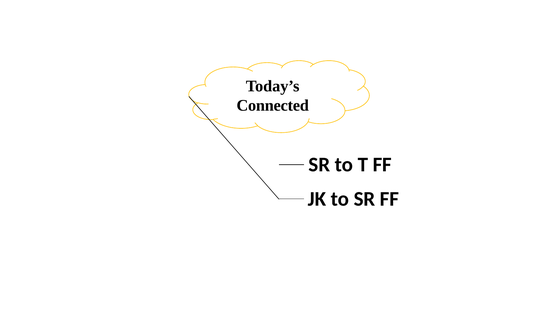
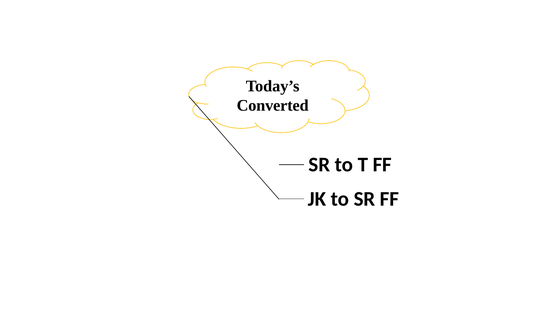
Connected: Connected -> Converted
